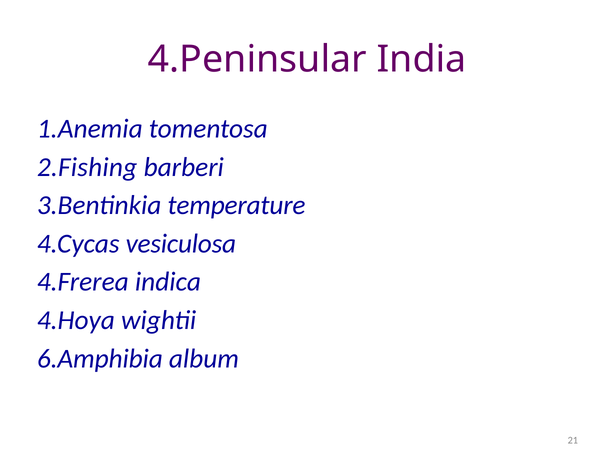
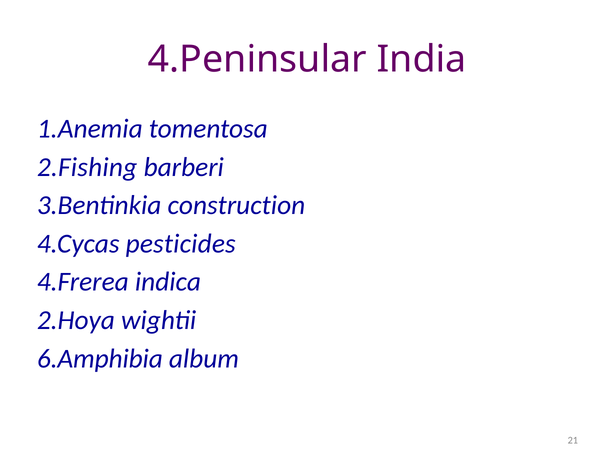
temperature: temperature -> construction
vesiculosa: vesiculosa -> pesticides
4.Hoya: 4.Hoya -> 2.Hoya
